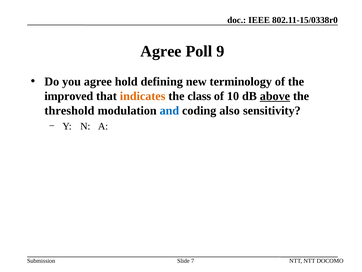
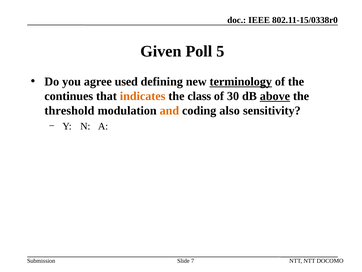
Agree at (161, 51): Agree -> Given
9: 9 -> 5
hold: hold -> used
terminology underline: none -> present
improved: improved -> continues
10: 10 -> 30
and colour: blue -> orange
